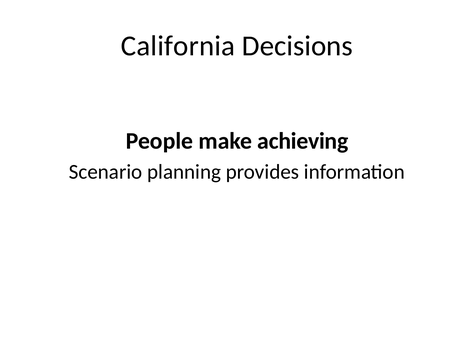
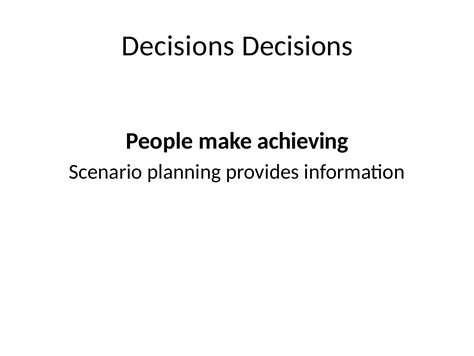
California at (178, 46): California -> Decisions
